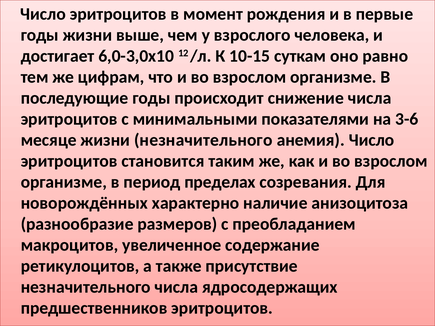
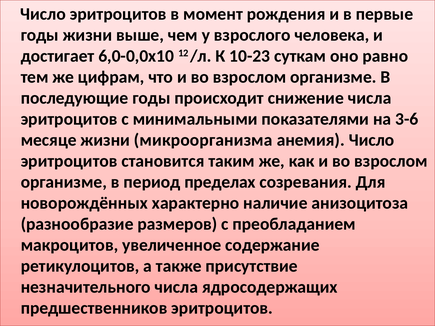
6,0-3,0х10: 6,0-3,0х10 -> 6,0-0,0х10
10-15: 10-15 -> 10-23
жизни незначительного: незначительного -> микроорганизма
